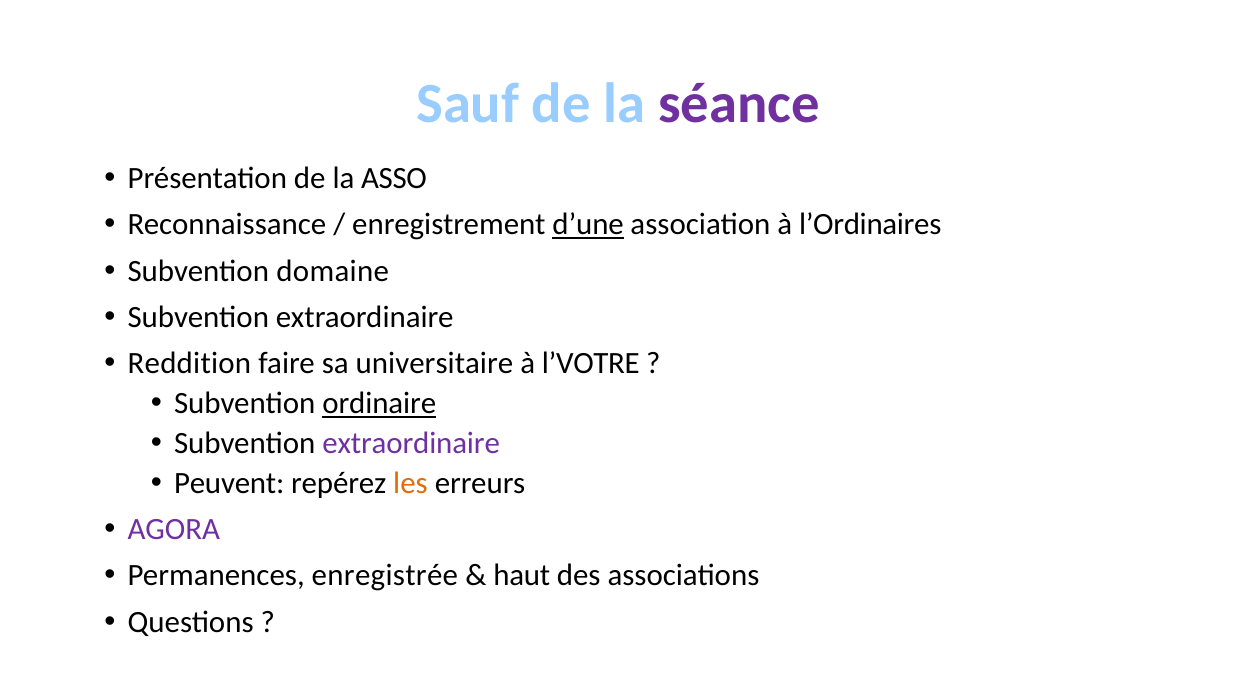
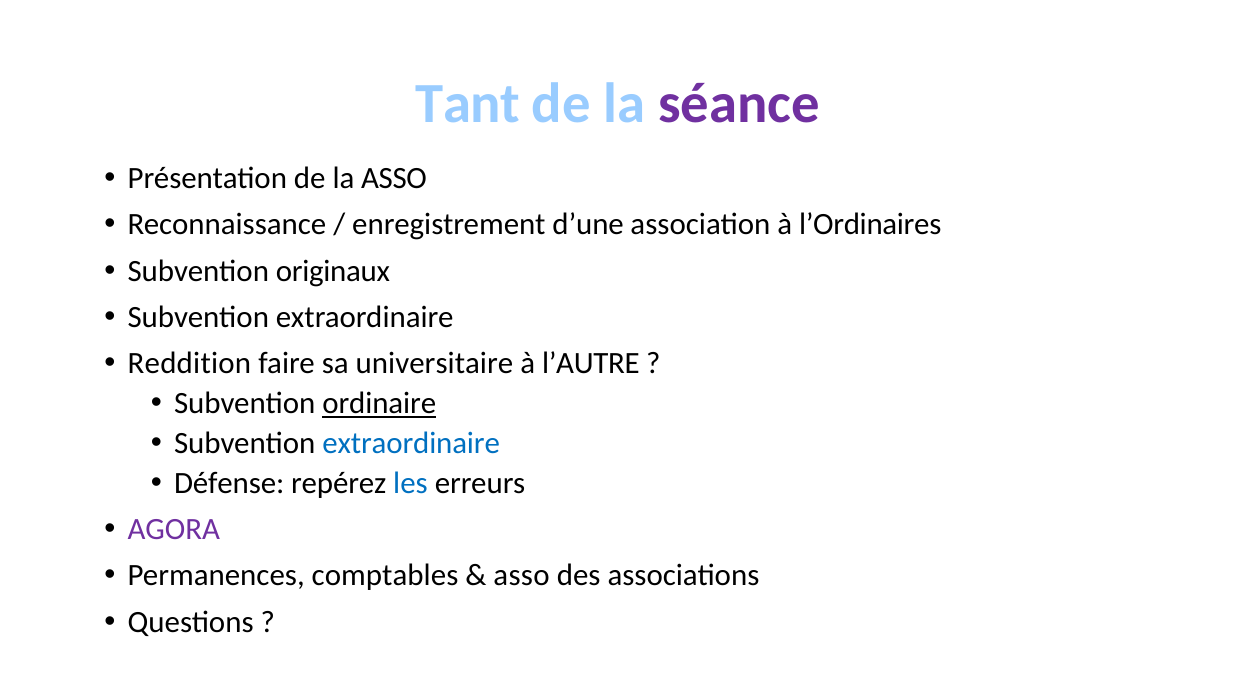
Sauf: Sauf -> Tant
d’une underline: present -> none
domaine: domaine -> originaux
l’VOTRE: l’VOTRE -> l’AUTRE
extraordinaire at (411, 443) colour: purple -> blue
Peuvent: Peuvent -> Défense
les colour: orange -> blue
enregistrée: enregistrée -> comptables
haut at (522, 575): haut -> asso
